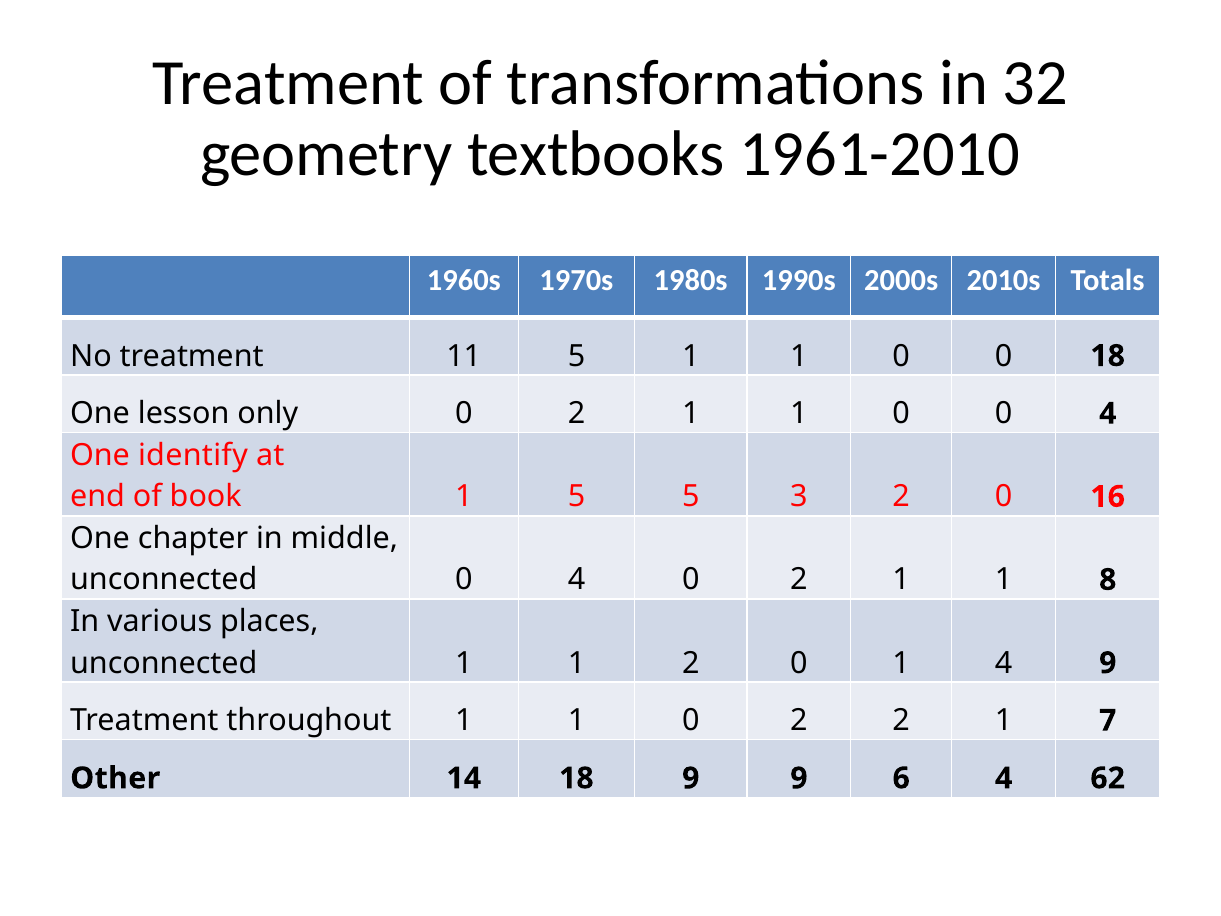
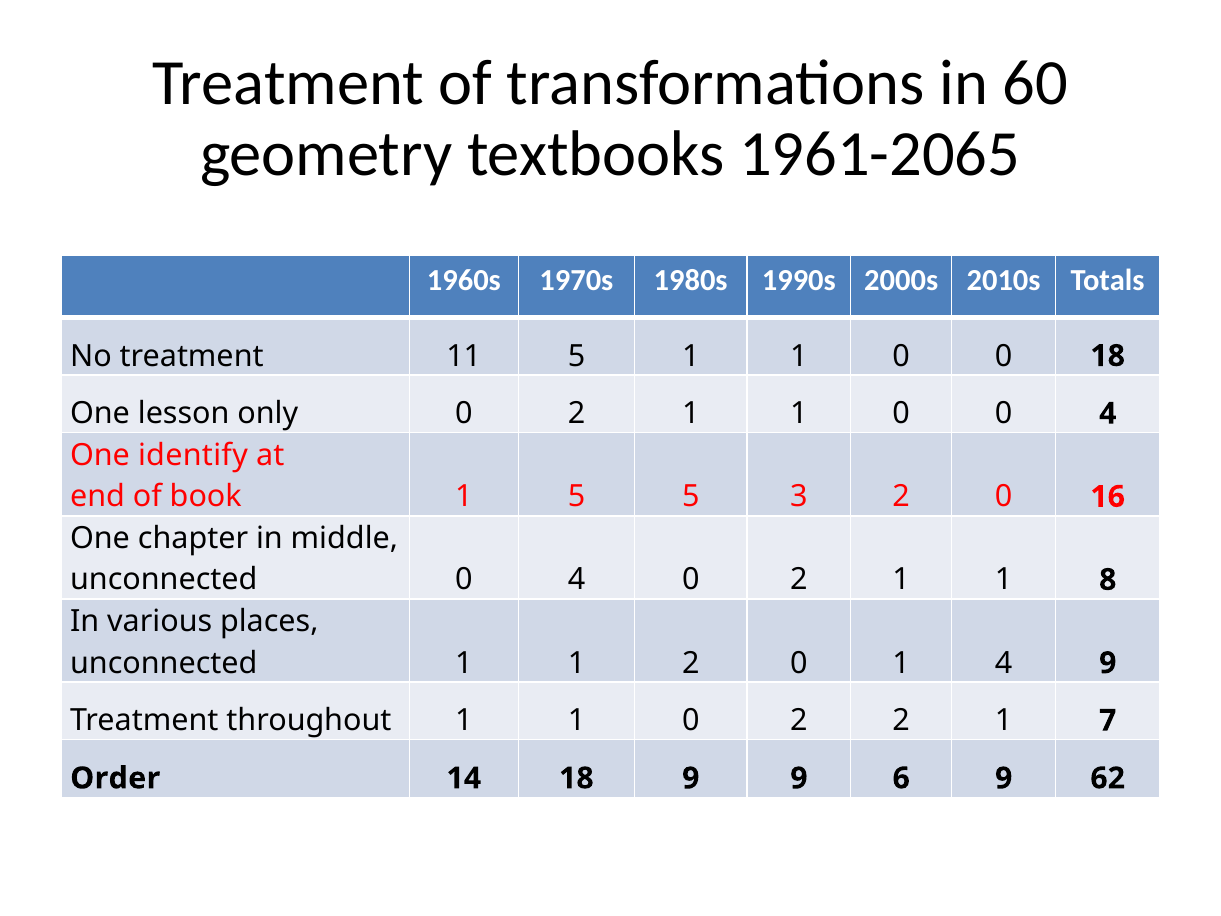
32: 32 -> 60
1961-2010: 1961-2010 -> 1961-2065
Other: Other -> Order
6 4: 4 -> 9
